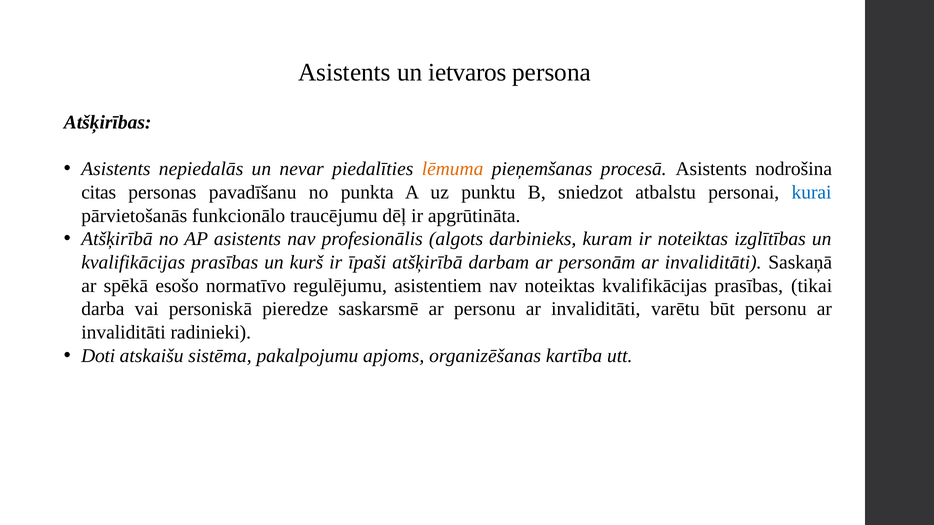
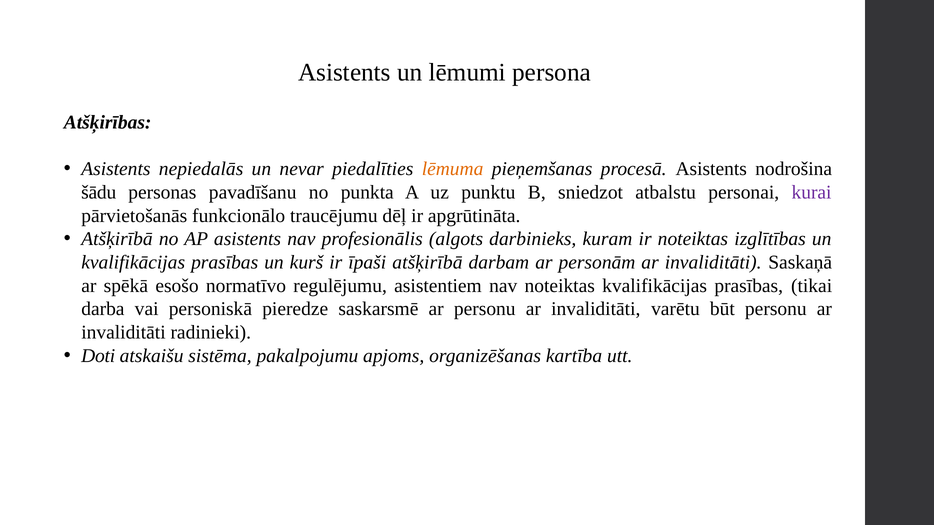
ietvaros: ietvaros -> lēmumi
citas: citas -> šādu
kurai colour: blue -> purple
